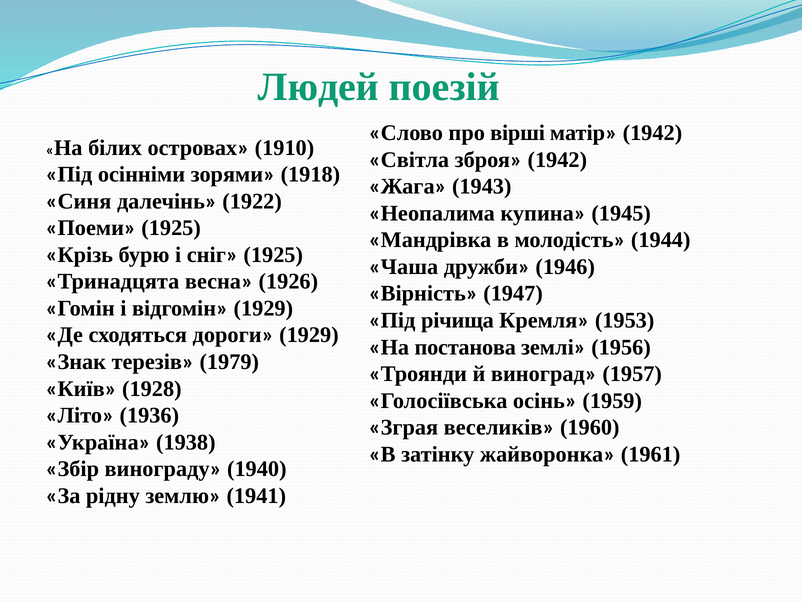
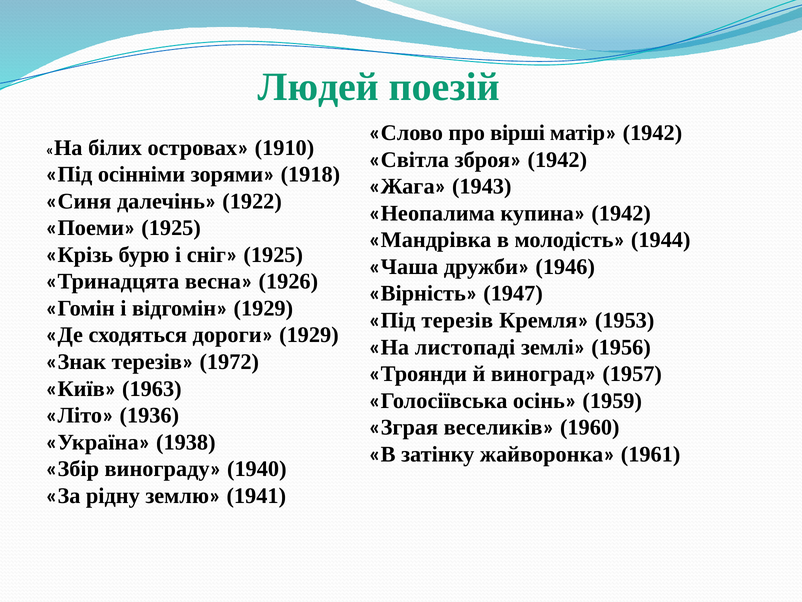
купина 1945: 1945 -> 1942
Під річища: річища -> терезів
постанова: постанова -> листопаді
1979: 1979 -> 1972
1928: 1928 -> 1963
